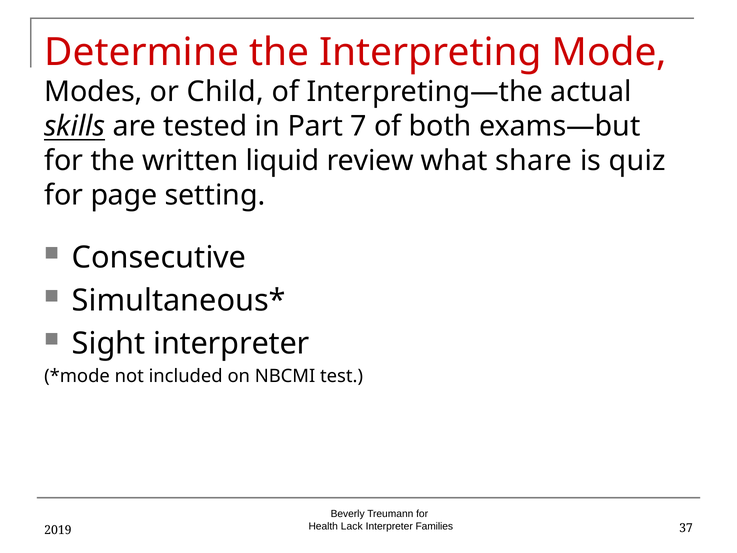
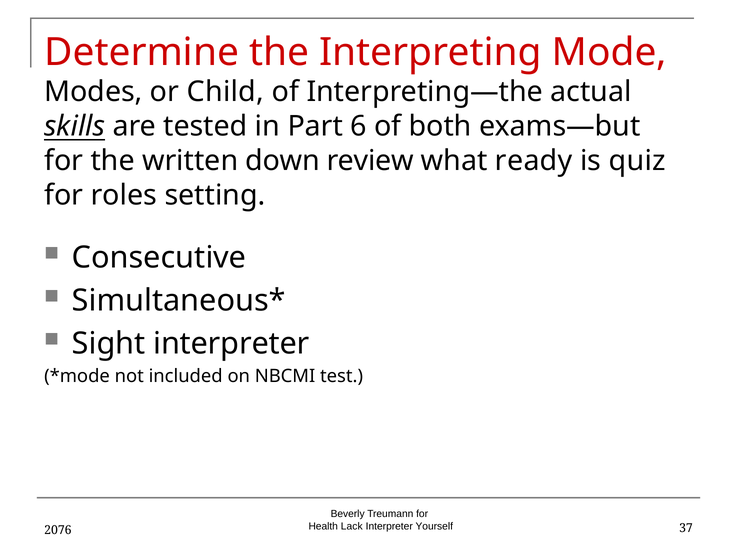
7: 7 -> 6
liquid: liquid -> down
share: share -> ready
page: page -> roles
Families: Families -> Yourself
2019: 2019 -> 2076
